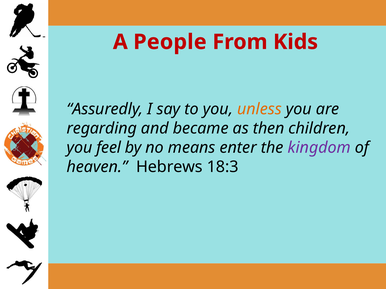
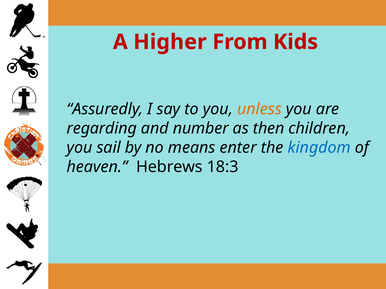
People: People -> Higher
became: became -> number
feel: feel -> sail
kingdom colour: purple -> blue
